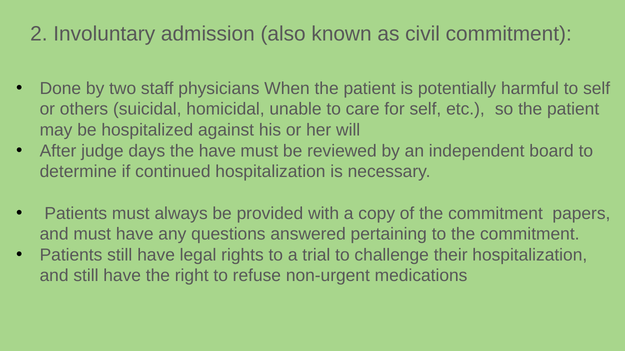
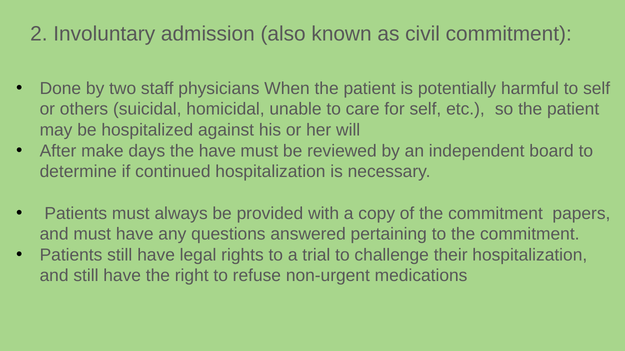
judge: judge -> make
